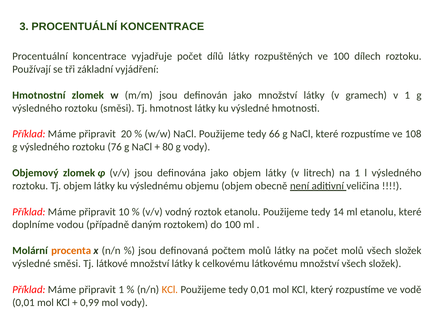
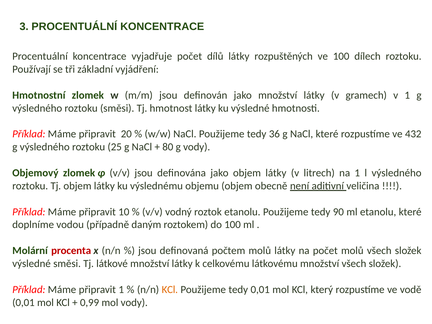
66: 66 -> 36
108: 108 -> 432
76: 76 -> 25
14: 14 -> 90
procenta colour: orange -> red
